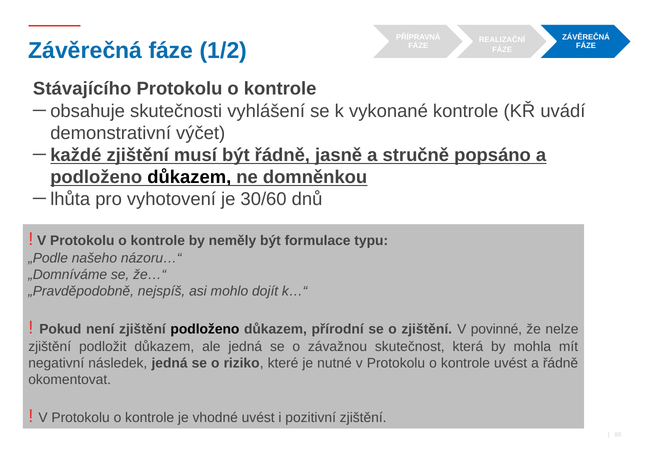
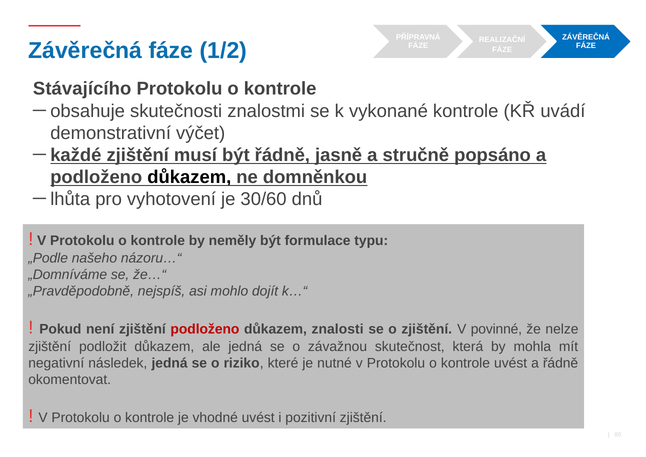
vyhlášení: vyhlášení -> znalostmi
podloženo at (205, 329) colour: black -> red
přírodní: přírodní -> znalosti
